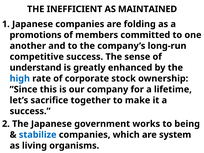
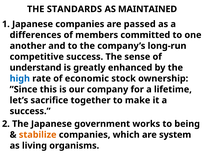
INEFFICIENT: INEFFICIENT -> STANDARDS
folding: folding -> passed
promotions: promotions -> differences
corporate: corporate -> economic
stabilize colour: blue -> orange
